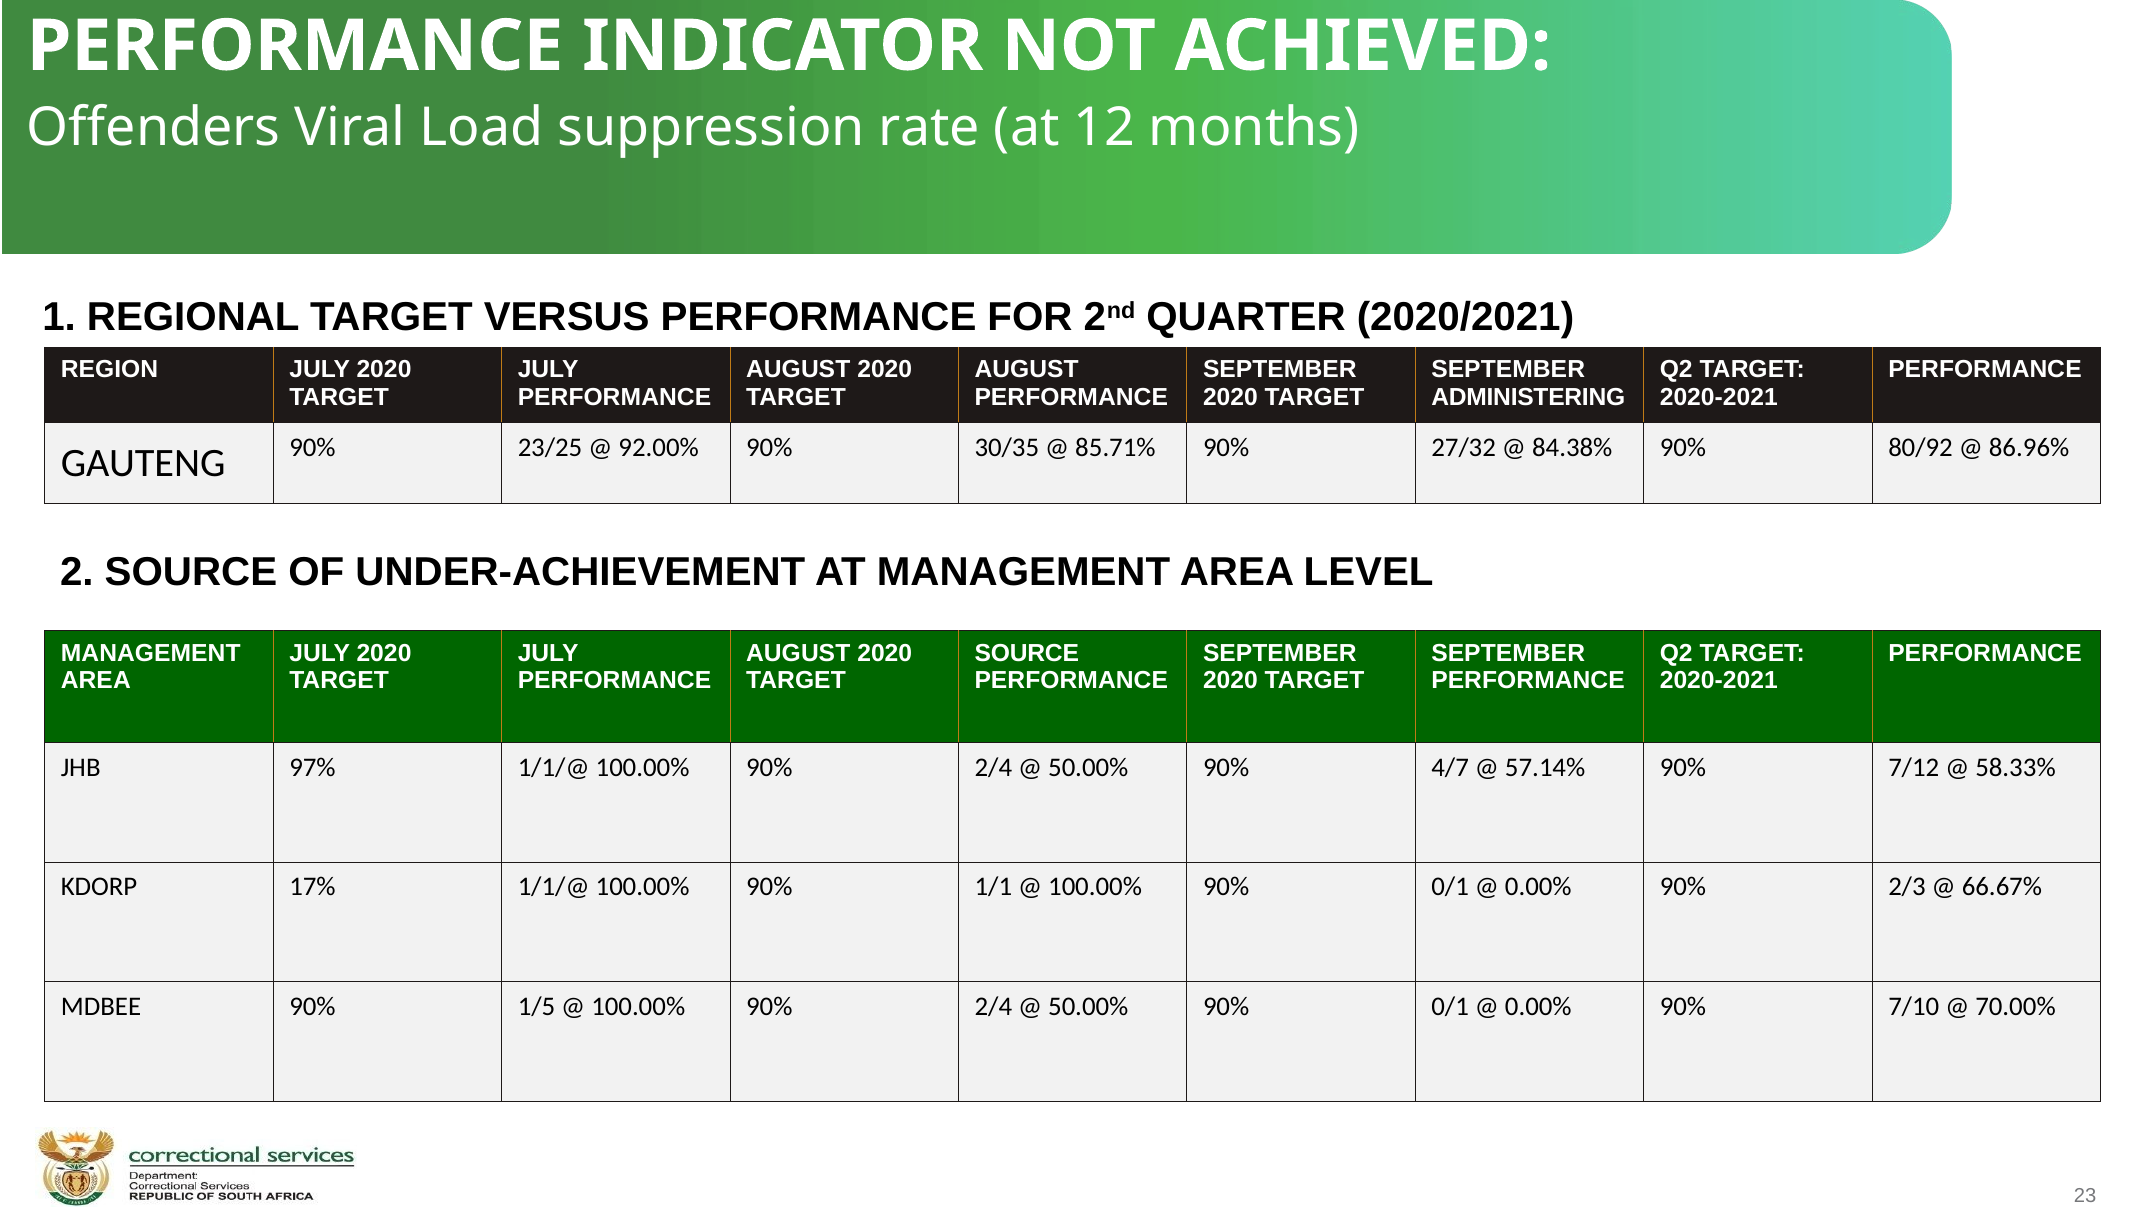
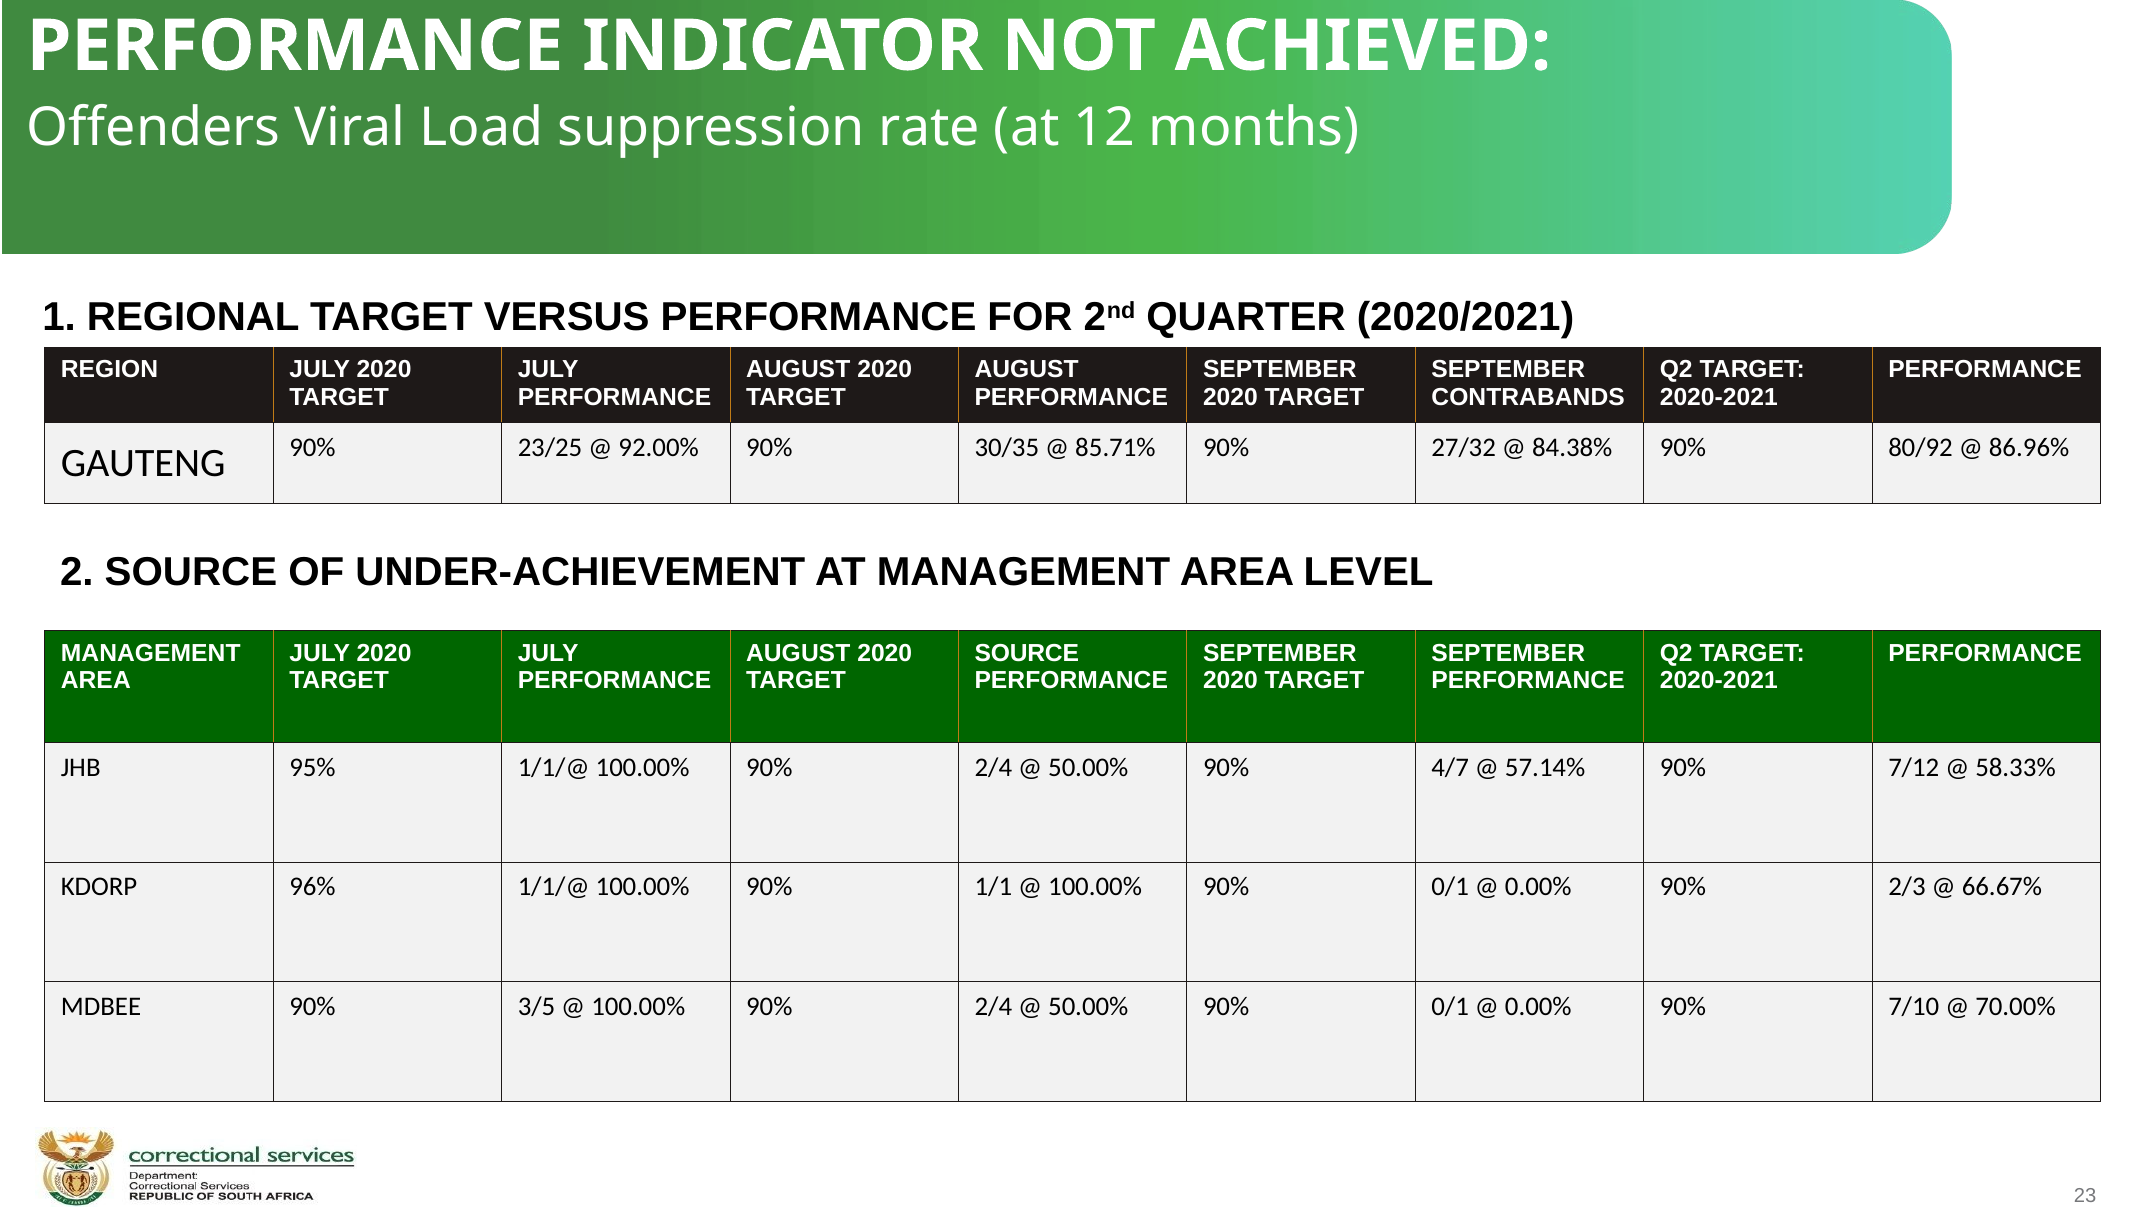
ADMINISTERING: ADMINISTERING -> CONTRABANDS
97%: 97% -> 95%
17%: 17% -> 96%
1/5: 1/5 -> 3/5
